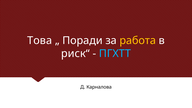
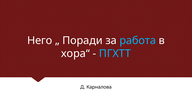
Това: Това -> Него
работа colour: yellow -> light blue
риск“: риск“ -> хора“
